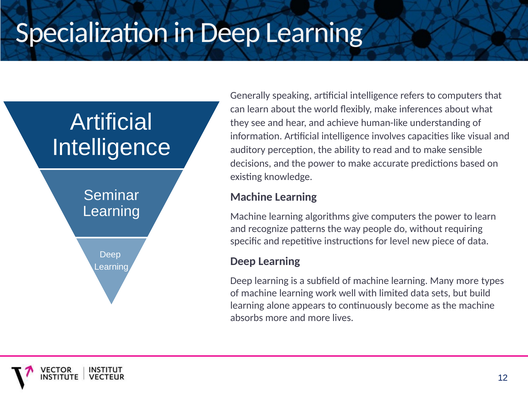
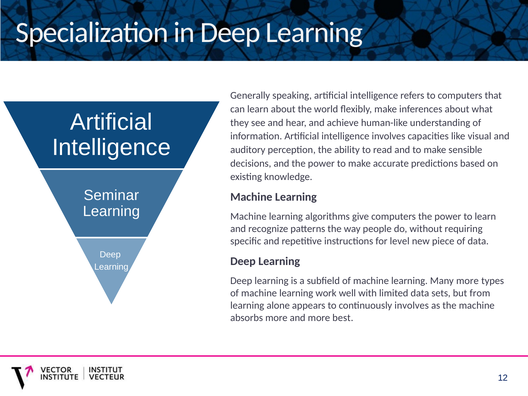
build: build -> from
continuously become: become -> involves
lives: lives -> best
